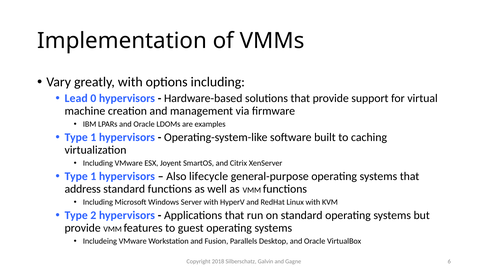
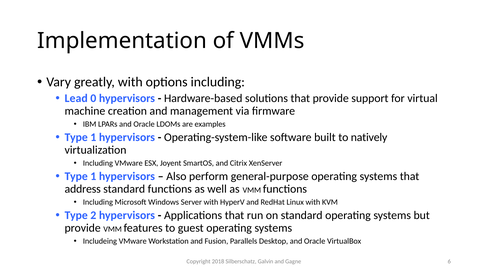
caching: caching -> natively
lifecycle: lifecycle -> perform
